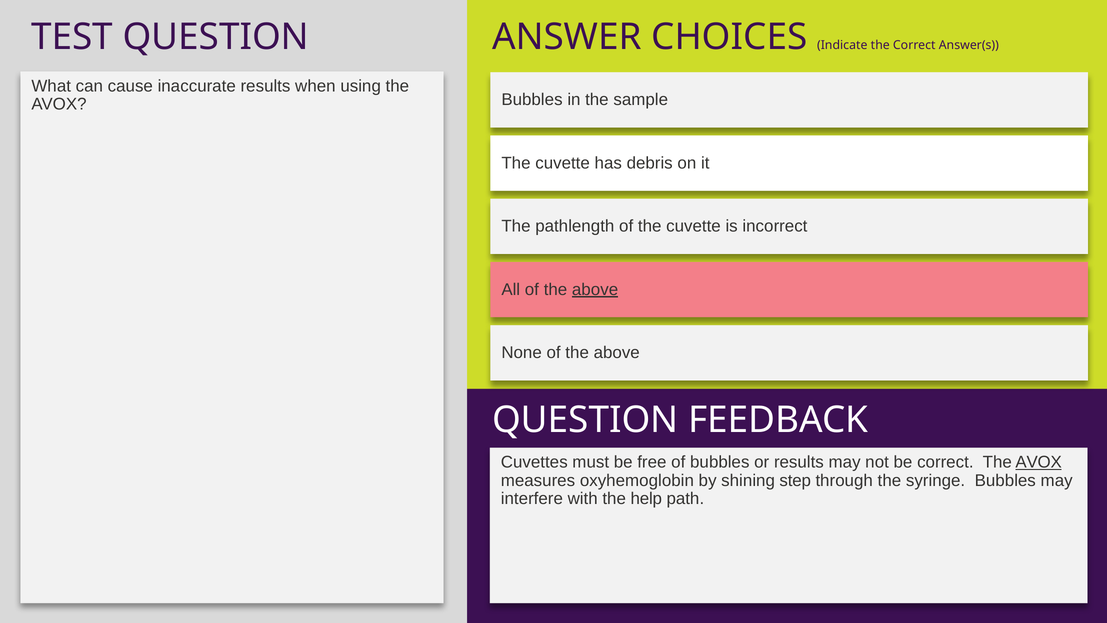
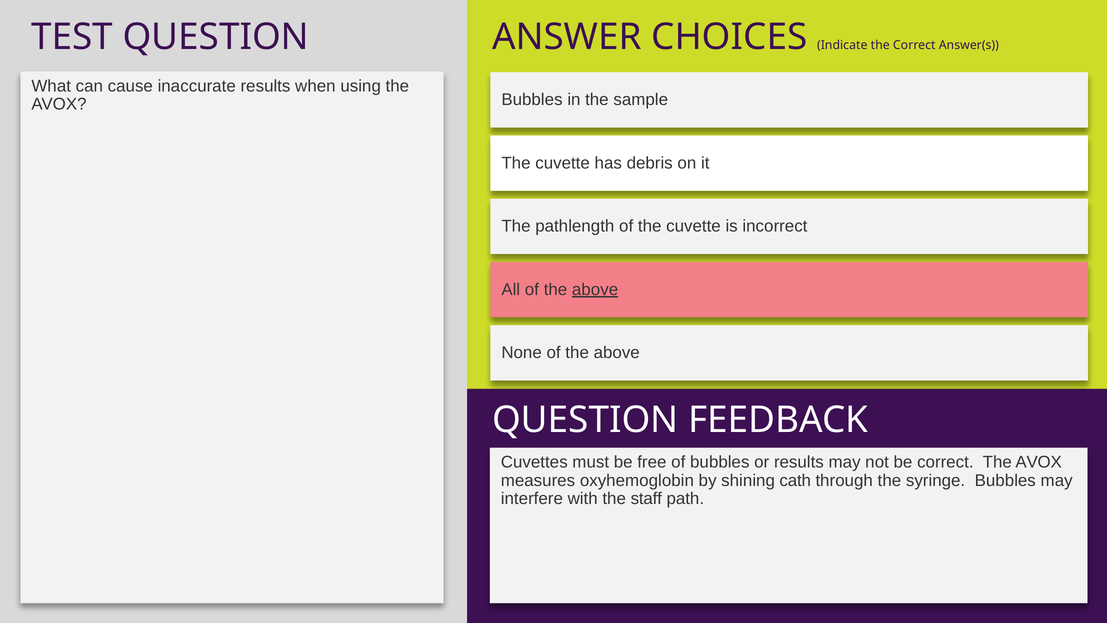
AVOX at (1039, 462) underline: present -> none
step: step -> cath
help: help -> staff
